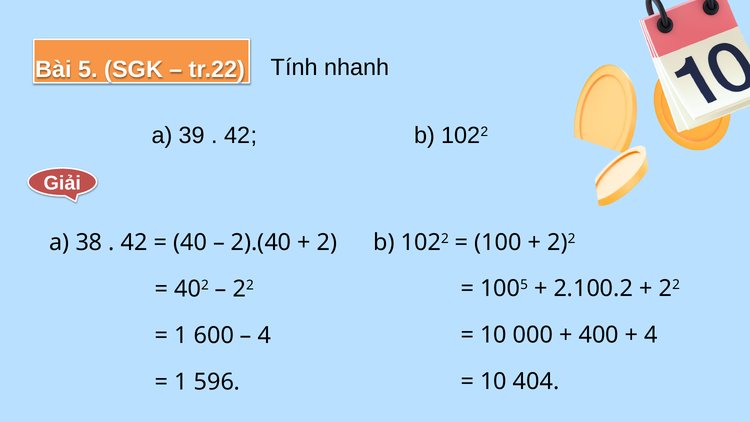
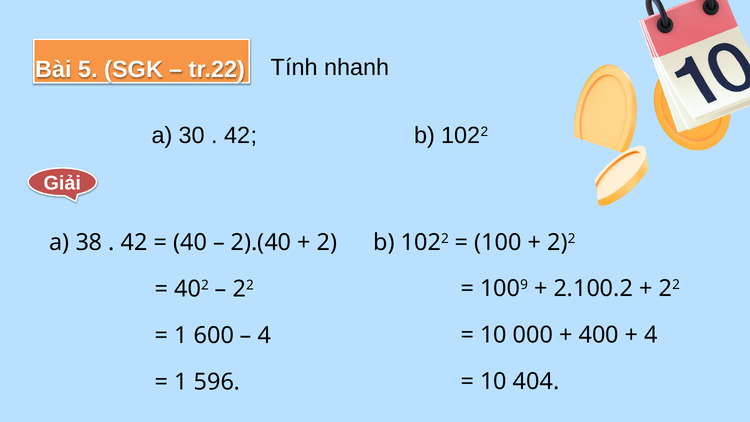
39: 39 -> 30
100 5: 5 -> 9
